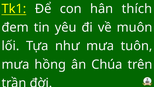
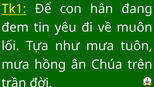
thích: thích -> đang
